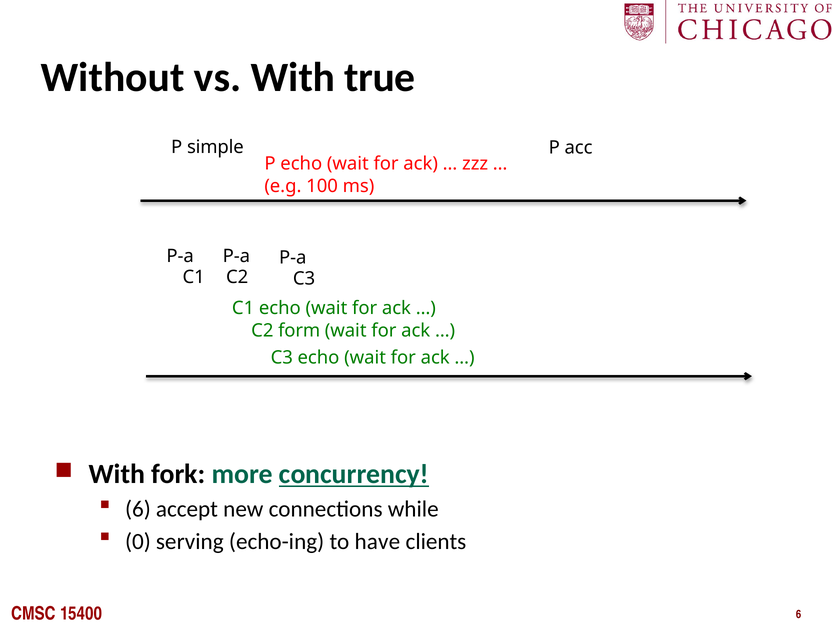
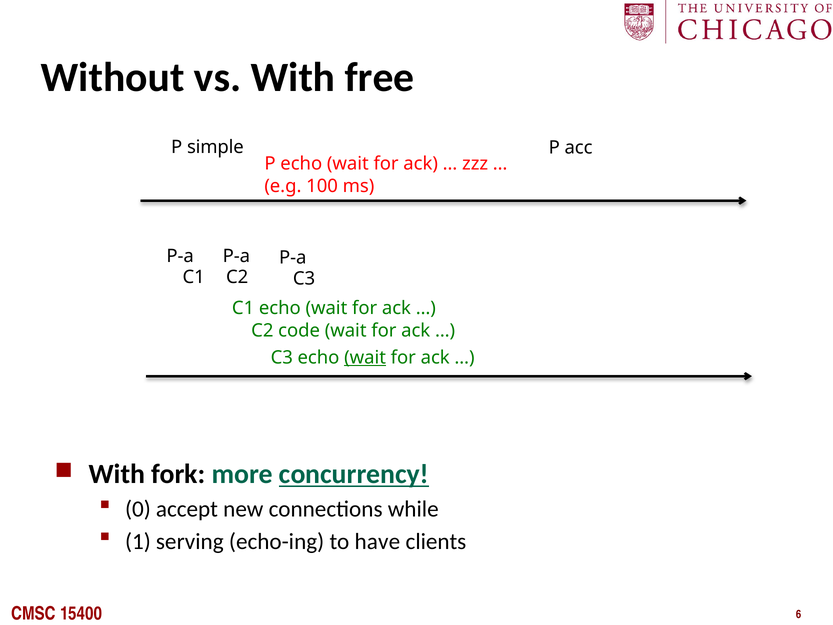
true: true -> free
form: form -> code
wait at (365, 357) underline: none -> present
6 at (138, 509): 6 -> 0
0: 0 -> 1
